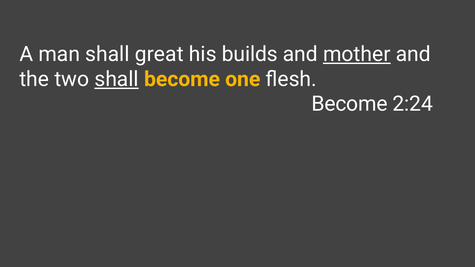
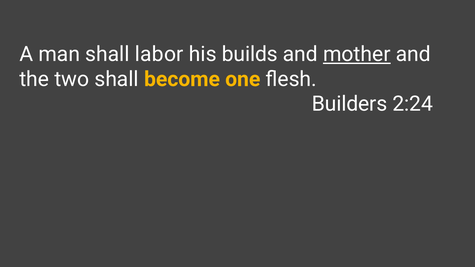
great: great -> labor
shall at (117, 79) underline: present -> none
Become at (350, 104): Become -> Builders
